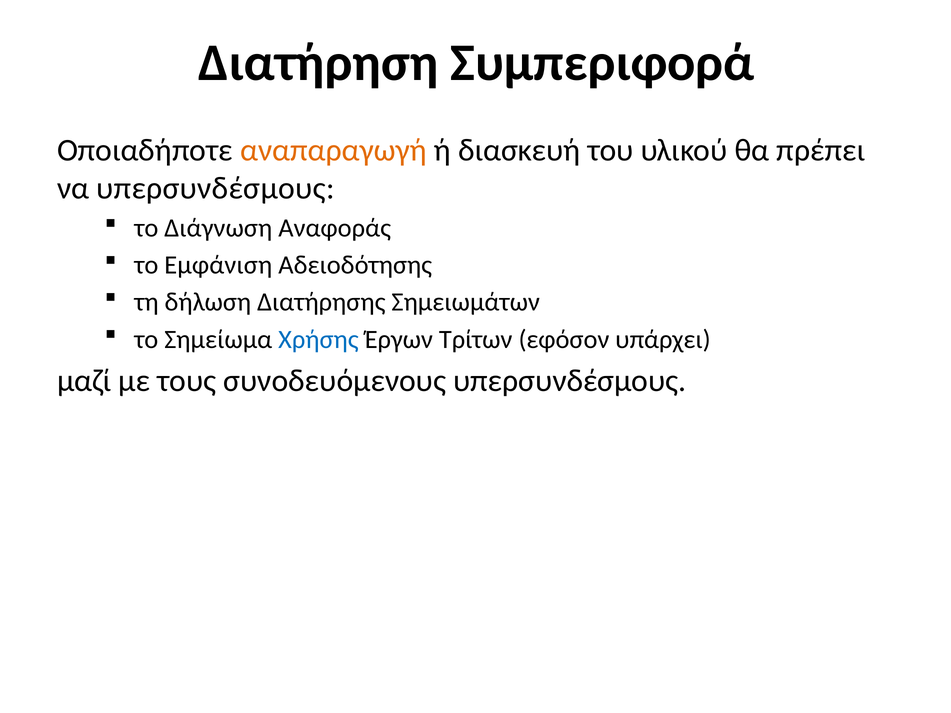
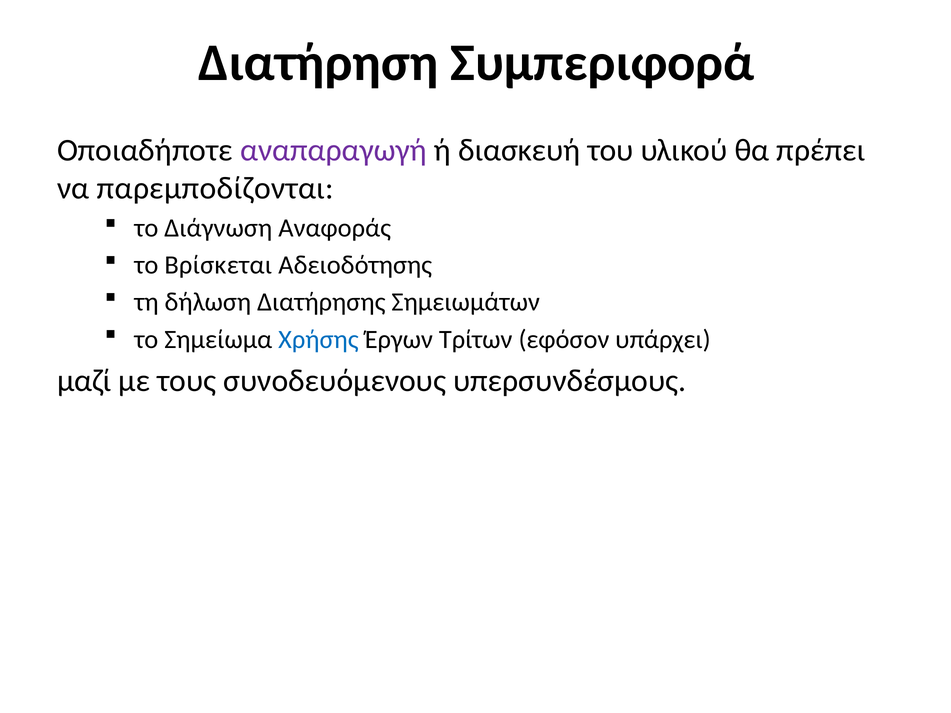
αναπαραγωγή colour: orange -> purple
να υπερσυνδέσμους: υπερσυνδέσμους -> παρεμποδίζονται
Εμφάνιση: Εμφάνιση -> Βρίσκεται
